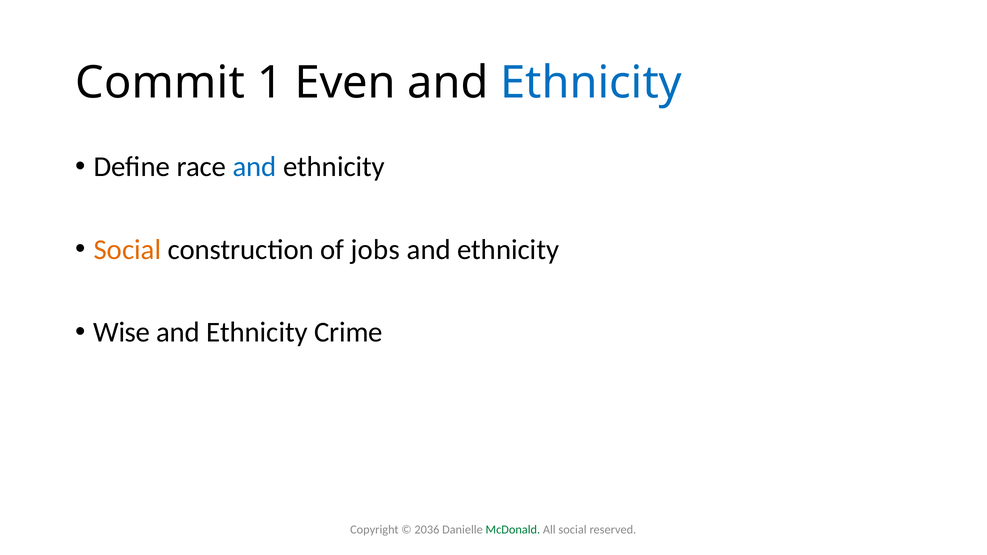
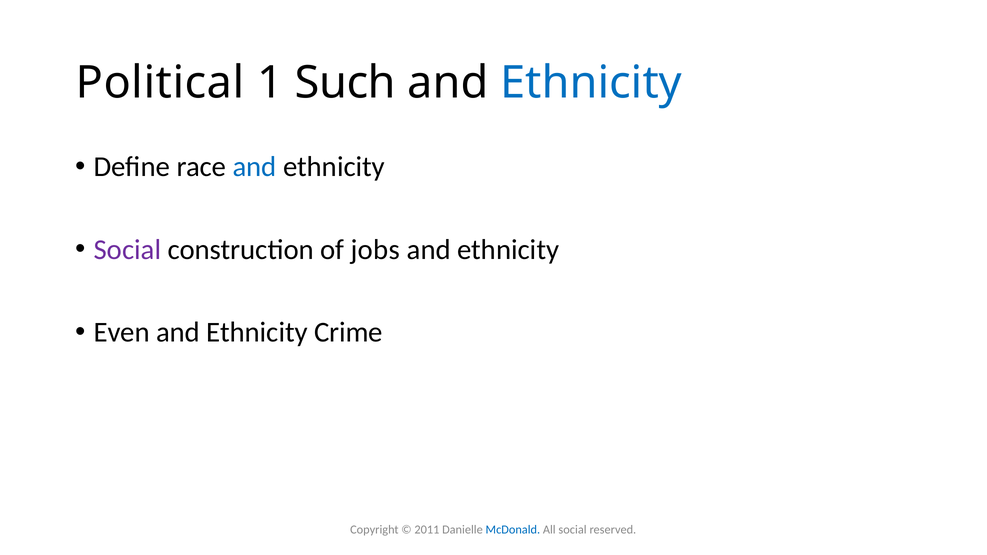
Commit: Commit -> Political
Even: Even -> Such
Social at (127, 250) colour: orange -> purple
Wise: Wise -> Even
2036: 2036 -> 2011
McDonald colour: green -> blue
